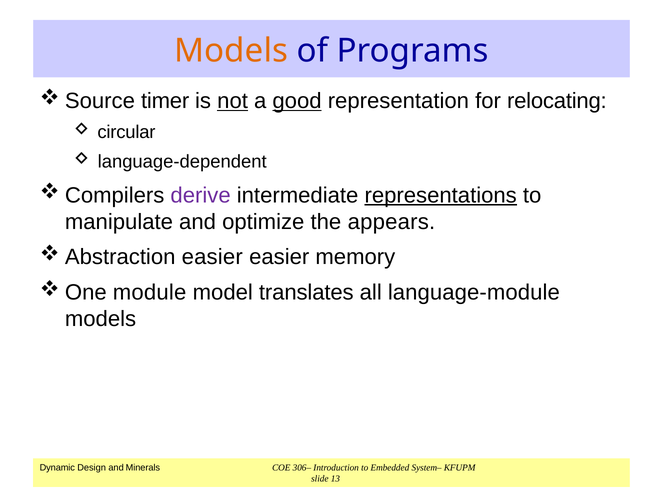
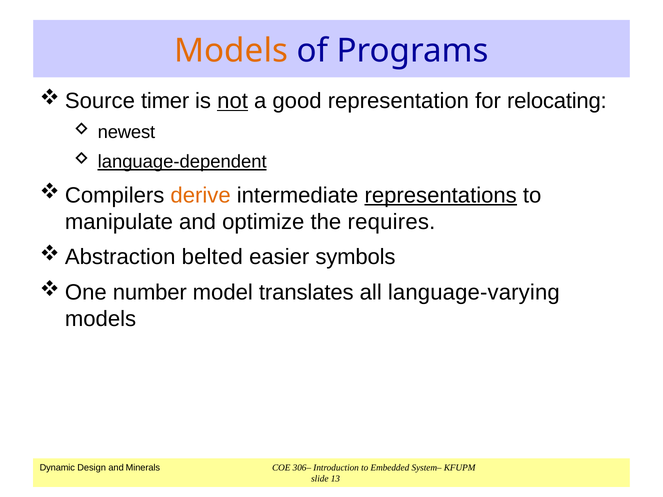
good underline: present -> none
circular: circular -> newest
language-dependent underline: none -> present
derive colour: purple -> orange
appears: appears -> requires
easier at (212, 257): easier -> belted
memory: memory -> symbols
module: module -> number
language-module: language-module -> language-varying
